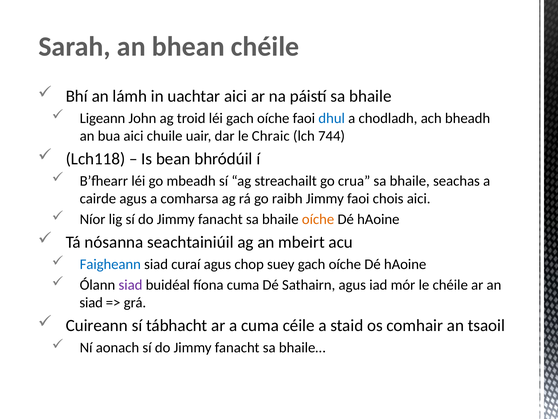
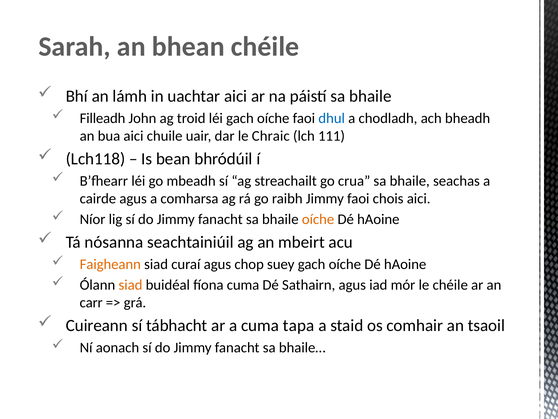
Ligeann: Ligeann -> Filleadh
744: 744 -> 111
Faigheann colour: blue -> orange
siad at (131, 285) colour: purple -> orange
siad at (91, 302): siad -> carr
céile: céile -> tapa
